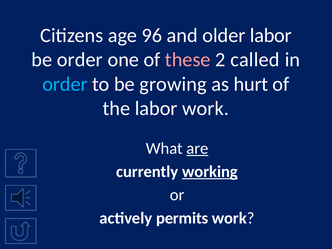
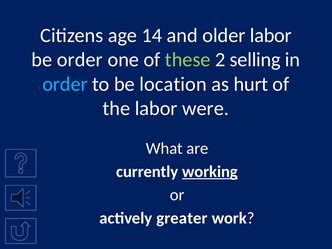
96: 96 -> 14
these colour: pink -> light green
called: called -> selling
growing: growing -> location
labor work: work -> were
are underline: present -> none
permits: permits -> greater
